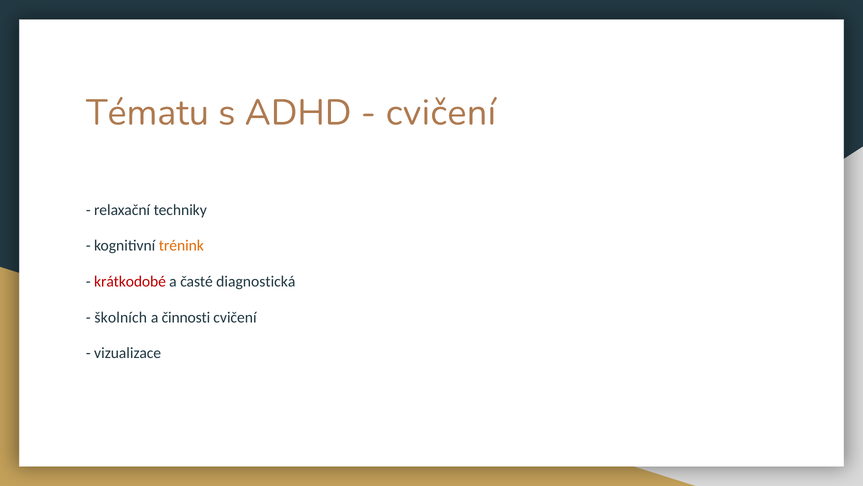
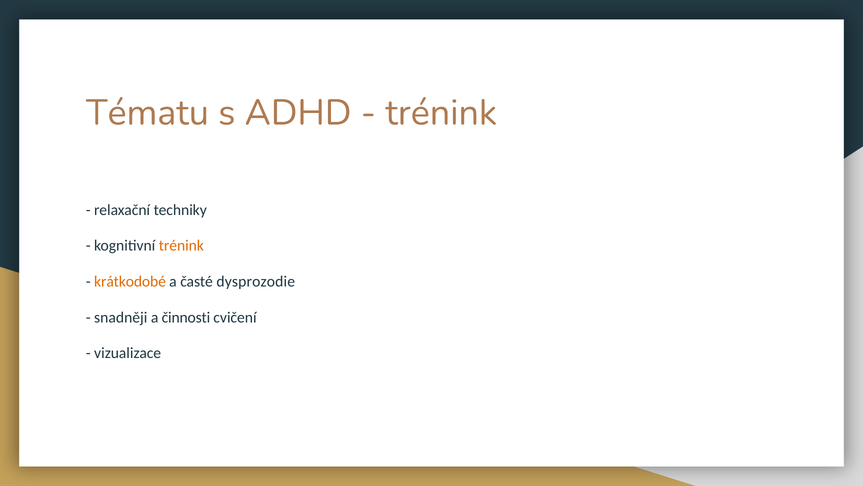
cvičení at (441, 113): cvičení -> trénink
krátkodobé colour: red -> orange
diagnostická: diagnostická -> dysprozodie
školních: školních -> snadněji
